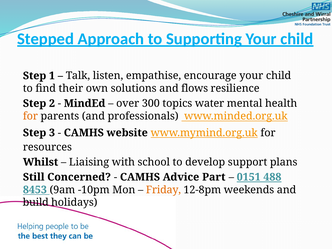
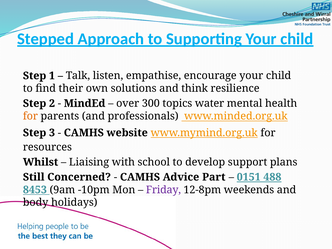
flows: flows -> think
Friday colour: orange -> purple
build: build -> body
